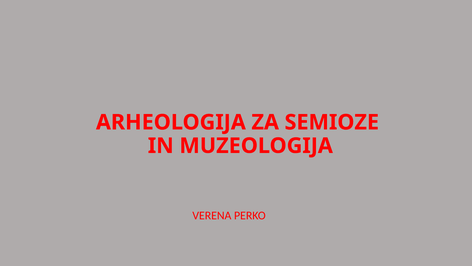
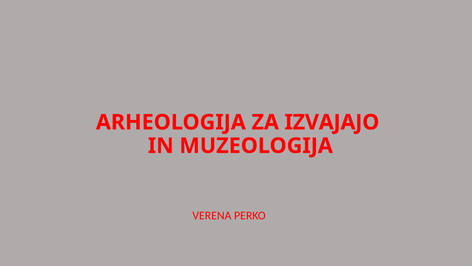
SEMIOZE: SEMIOZE -> IZVAJAJO
